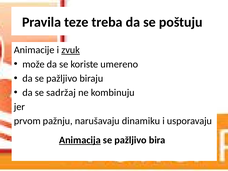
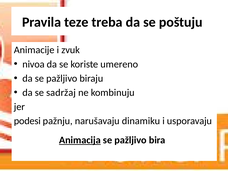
zvuk underline: present -> none
može: može -> nivoa
prvom: prvom -> podesi
